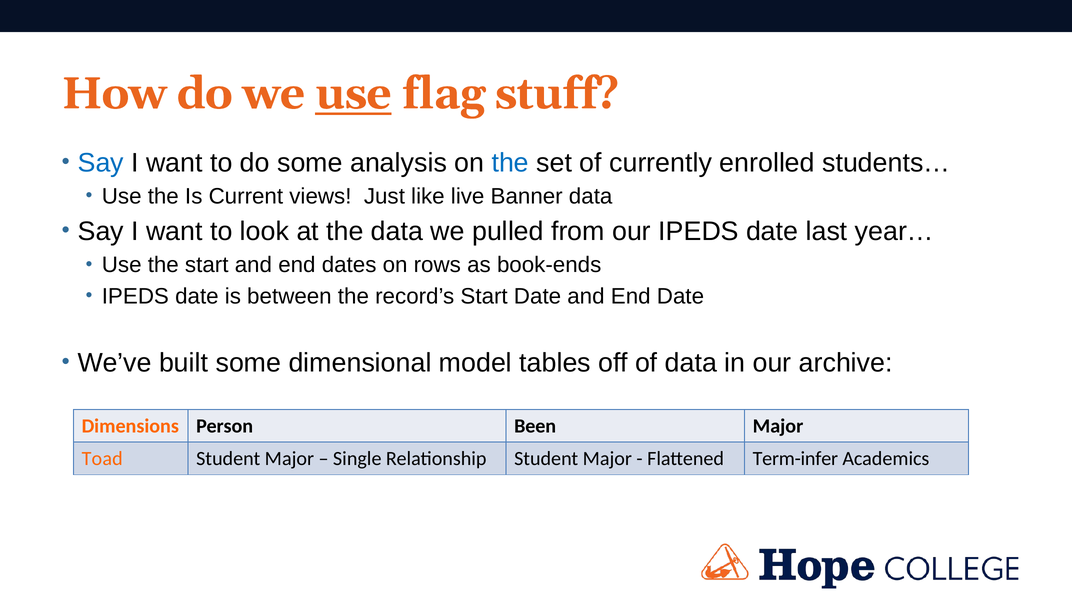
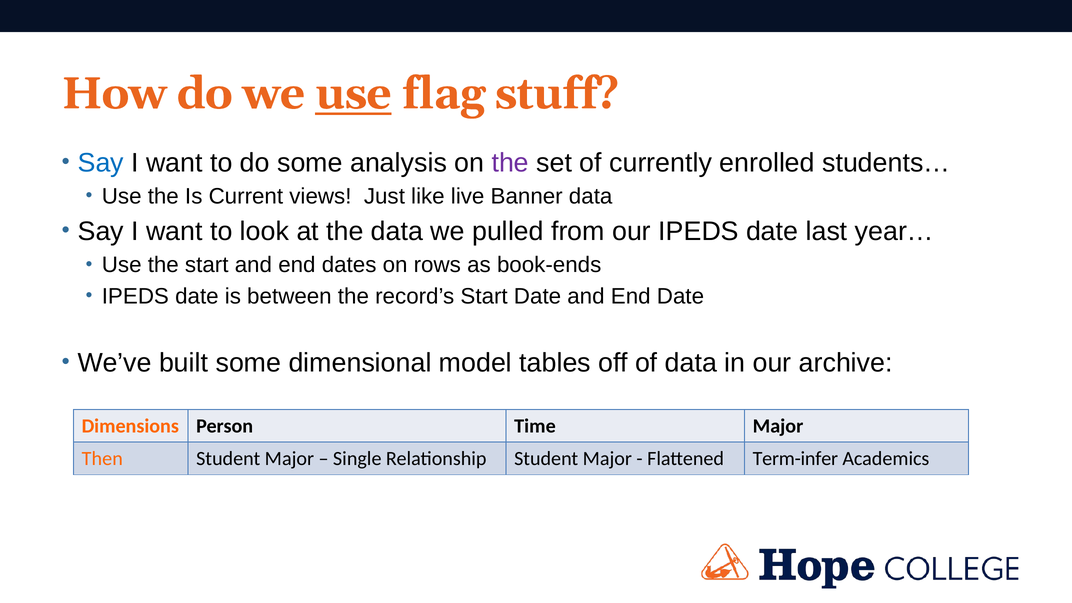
the at (510, 163) colour: blue -> purple
Been: Been -> Time
Toad: Toad -> Then
